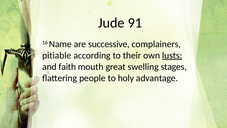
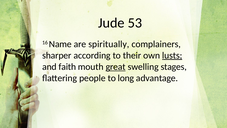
91: 91 -> 53
successive: successive -> spiritually
pitiable: pitiable -> sharper
great underline: none -> present
holy: holy -> long
